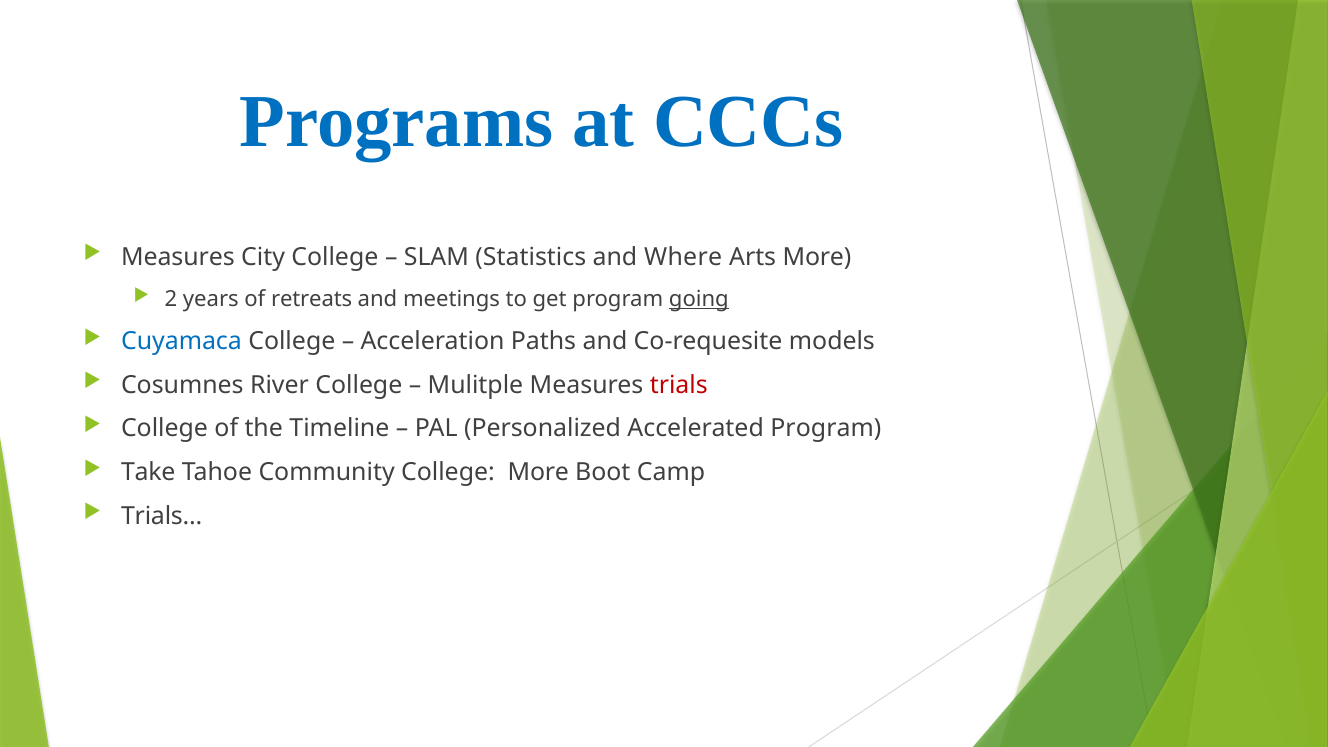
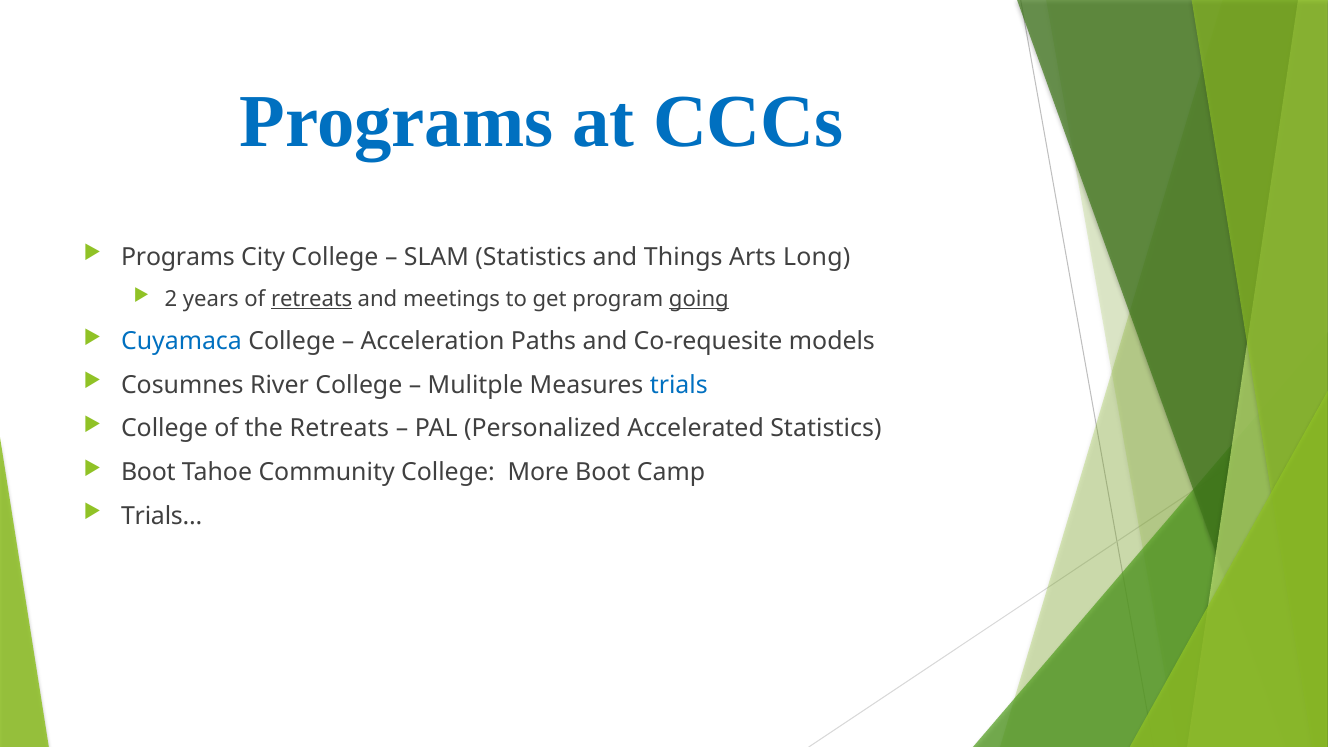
Measures at (178, 257): Measures -> Programs
Where: Where -> Things
Arts More: More -> Long
retreats at (312, 299) underline: none -> present
trials colour: red -> blue
the Timeline: Timeline -> Retreats
Accelerated Program: Program -> Statistics
Take at (148, 472): Take -> Boot
